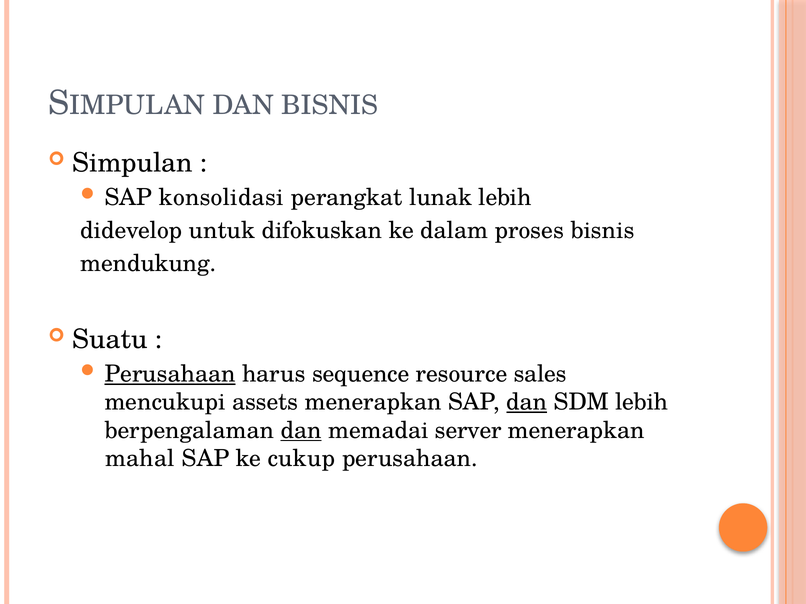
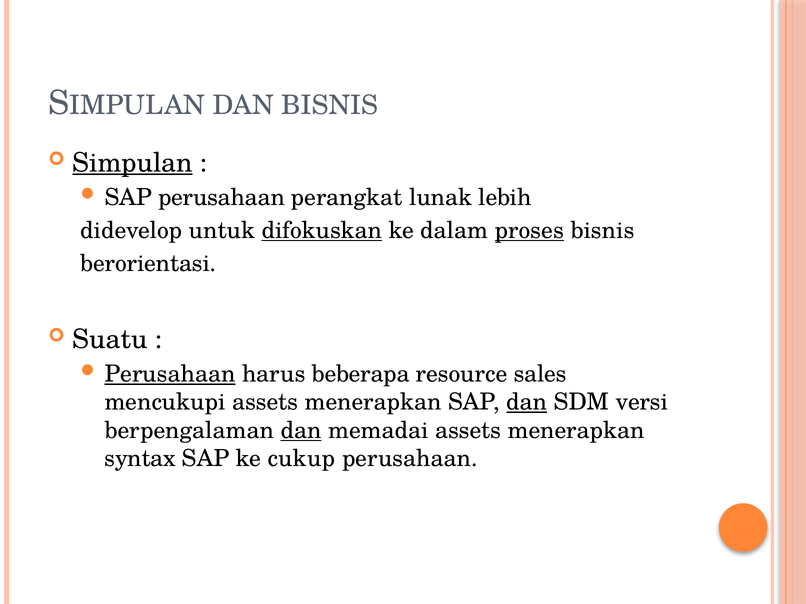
Simpulan underline: none -> present
SAP konsolidasi: konsolidasi -> perusahaan
difokuskan underline: none -> present
proses underline: none -> present
mendukung: mendukung -> berorientasi
sequence: sequence -> beberapa
SDM lebih: lebih -> versi
memadai server: server -> assets
mahal: mahal -> syntax
